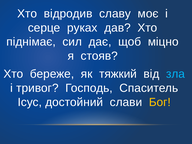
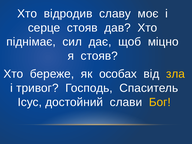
серце руках: руках -> стояв
тяжкий: тяжкий -> особах
зла colour: light blue -> yellow
